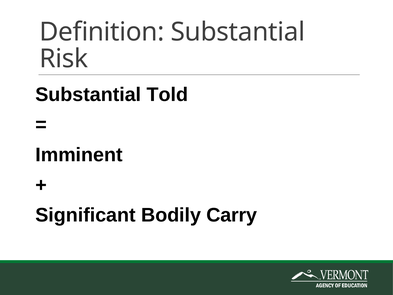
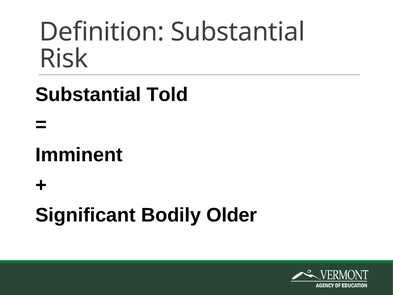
Carry: Carry -> Older
